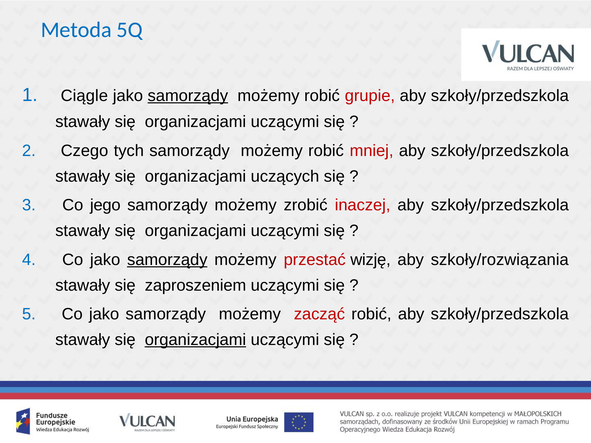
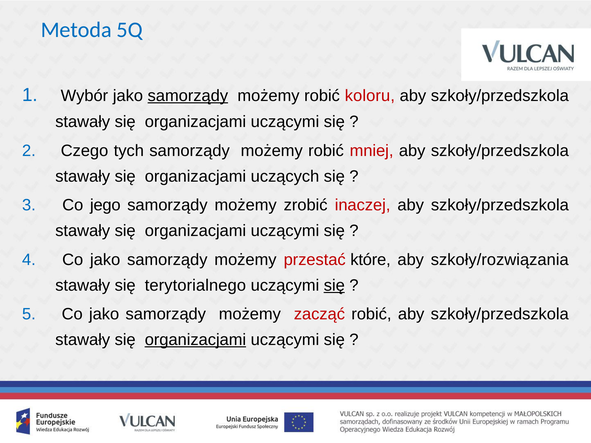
Ciągle: Ciągle -> Wybór
grupie: grupie -> koloru
samorządy at (167, 260) underline: present -> none
wizję: wizję -> które
zaproszeniem: zaproszeniem -> terytorialnego
się at (334, 285) underline: none -> present
